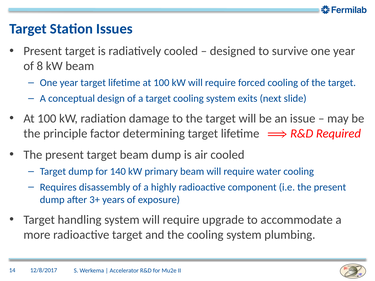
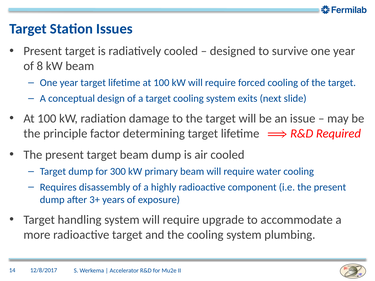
140: 140 -> 300
